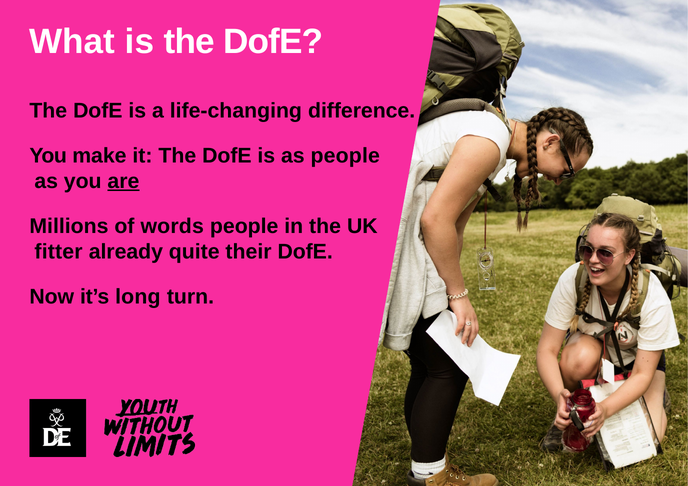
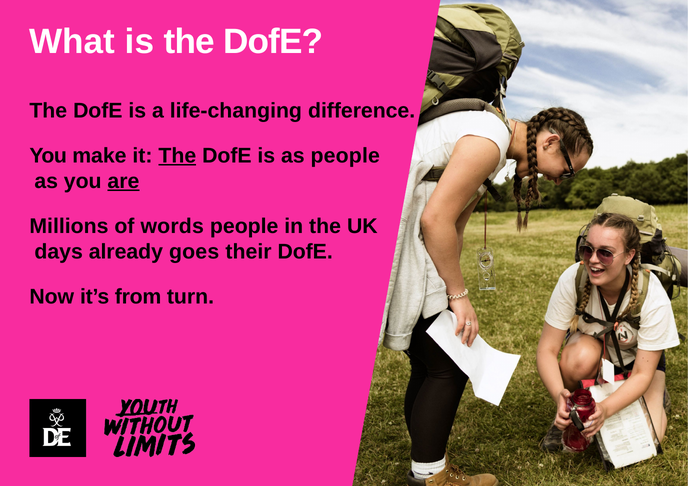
The at (177, 156) underline: none -> present
fitter: fitter -> days
quite: quite -> goes
long: long -> from
